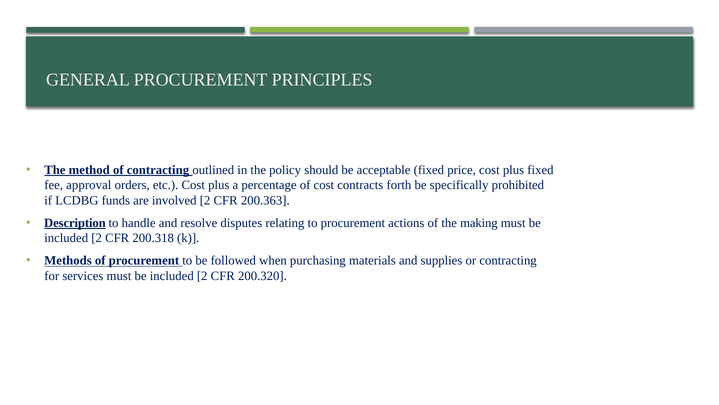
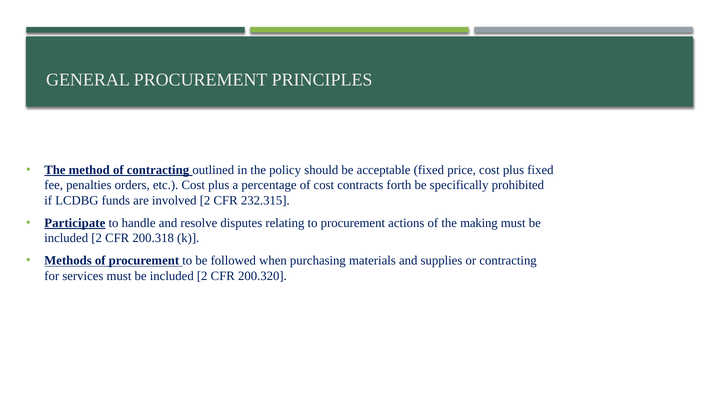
approval: approval -> penalties
200.363: 200.363 -> 232.315
Description: Description -> Participate
